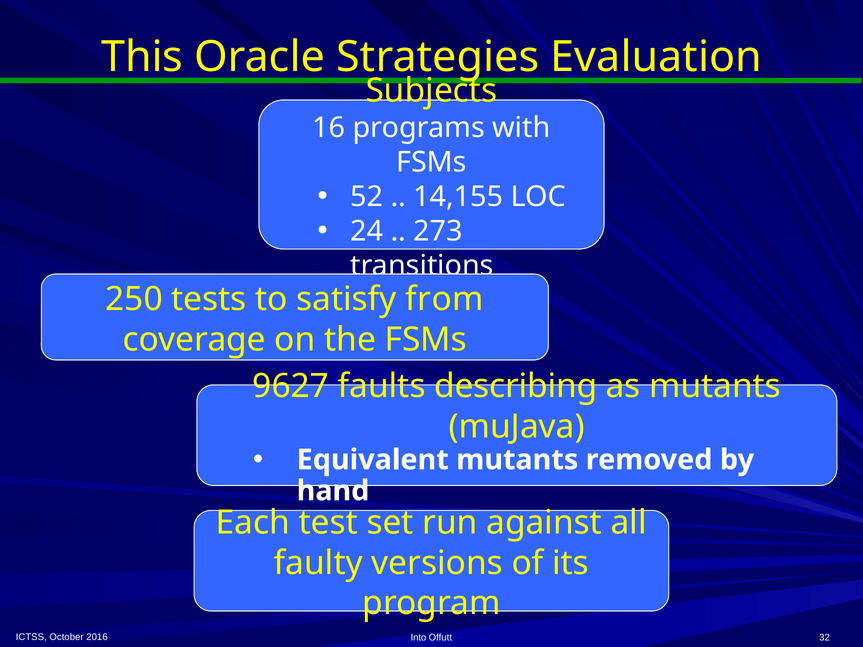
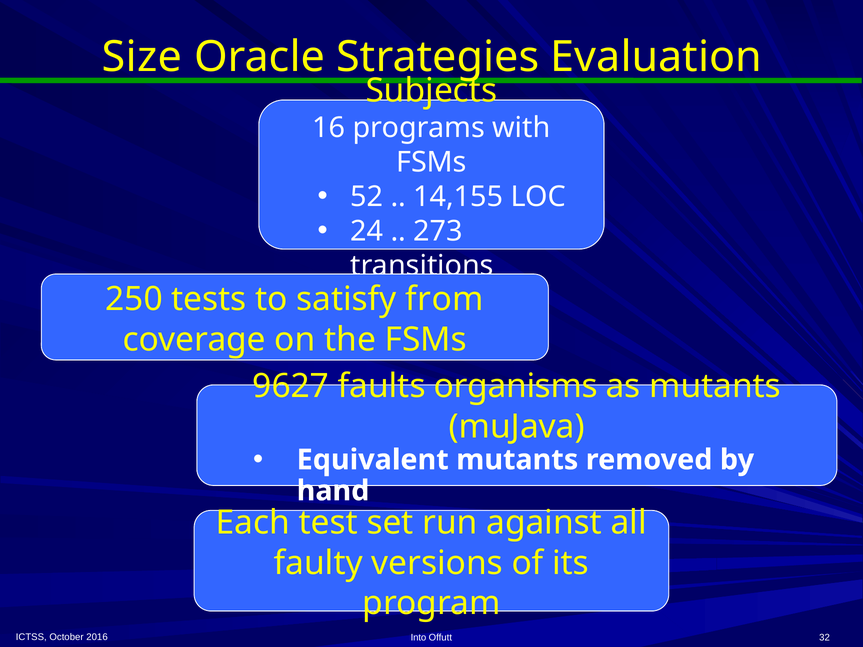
This: This -> Size
describing: describing -> organisms
